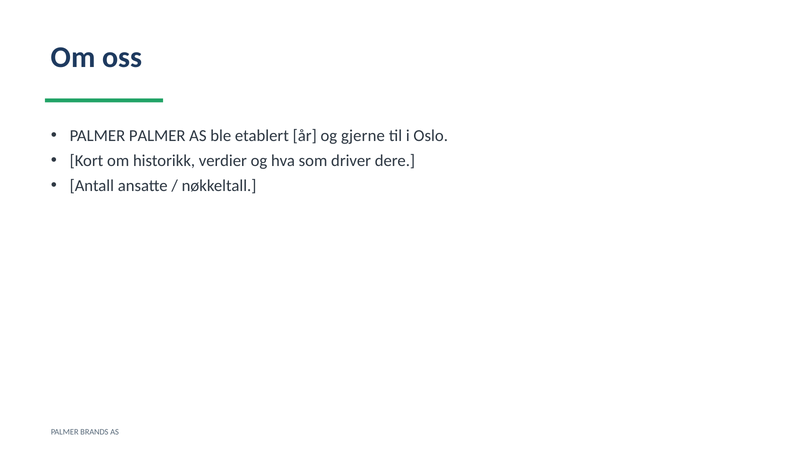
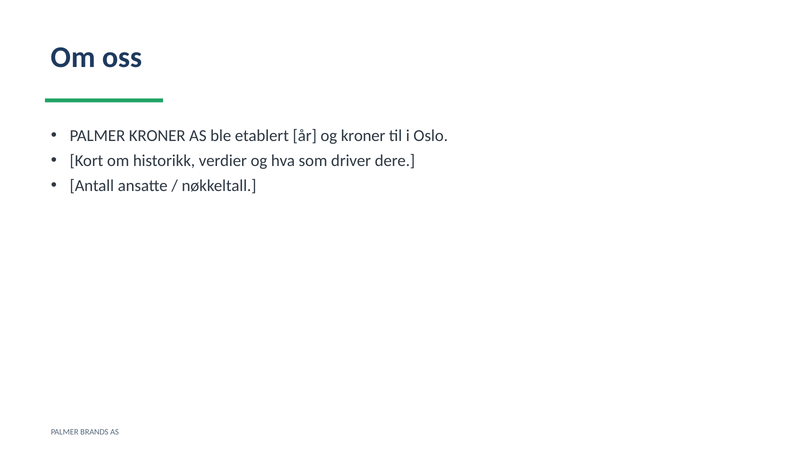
PALMER PALMER: PALMER -> KRONER
og gjerne: gjerne -> kroner
